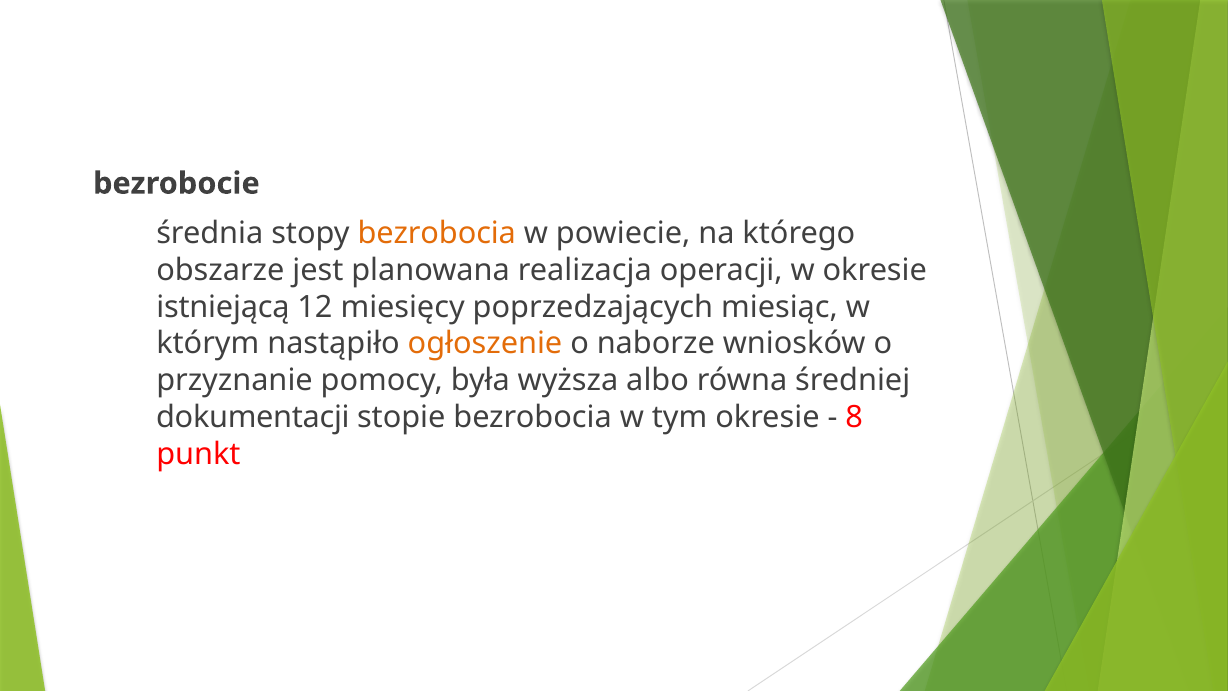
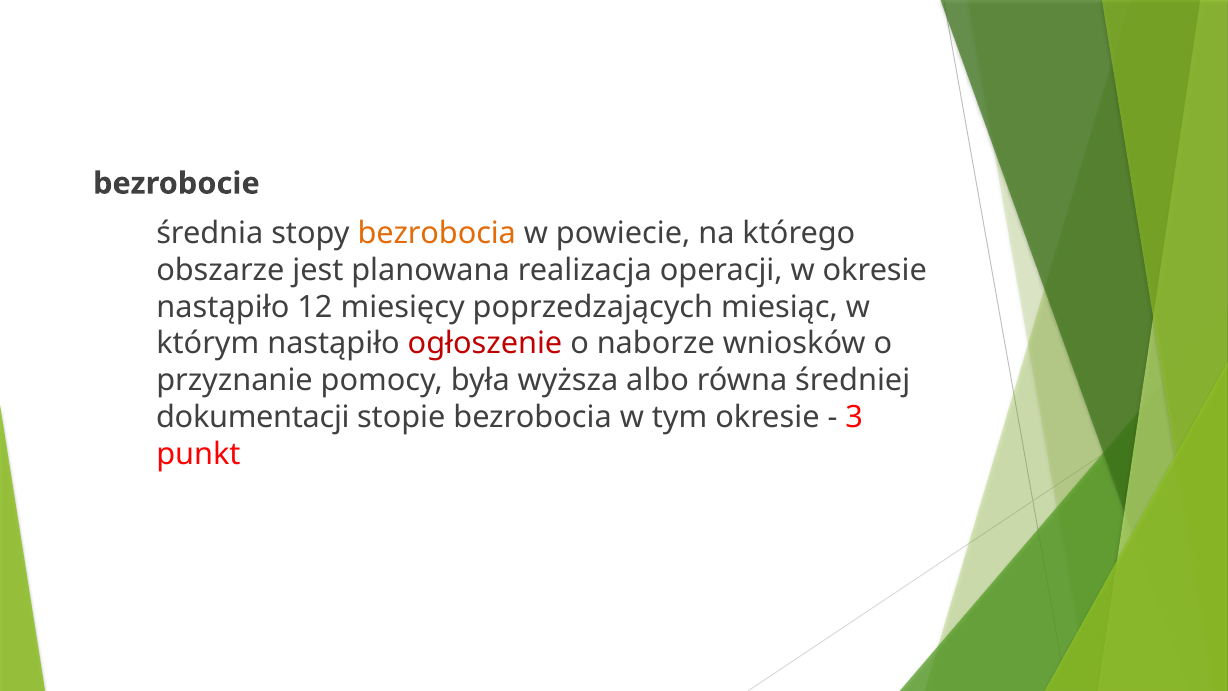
istniejącą at (223, 307): istniejącą -> nastąpiło
ogłoszenie colour: orange -> red
8: 8 -> 3
